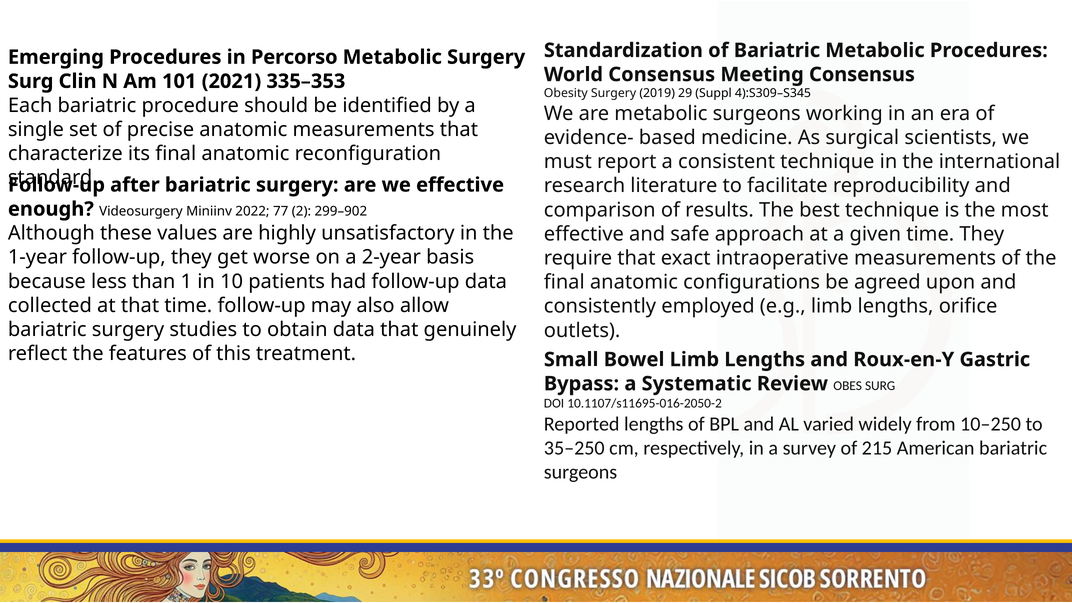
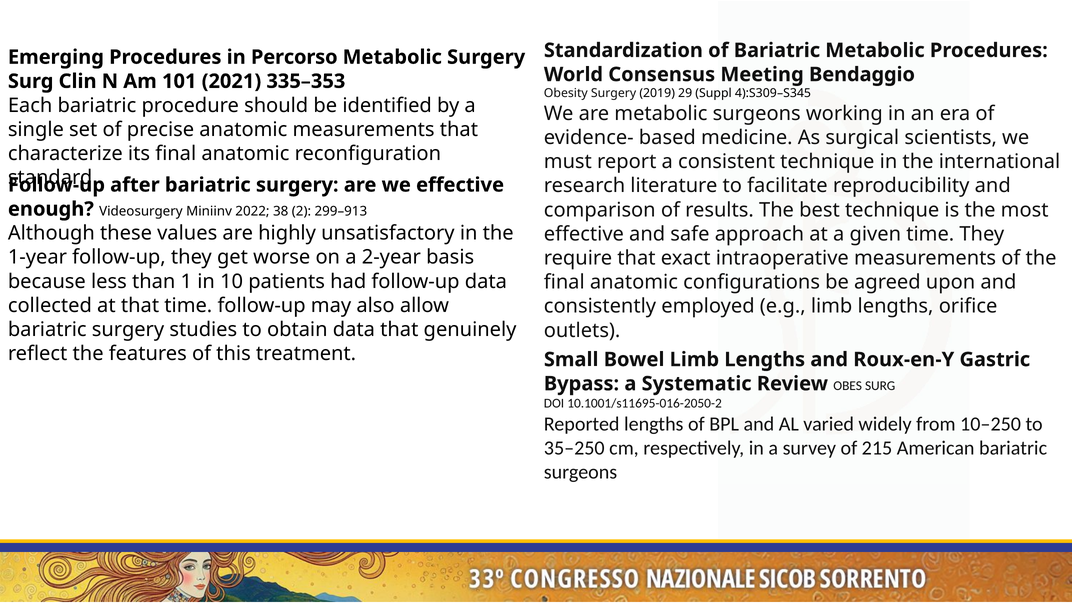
Meeting Consensus: Consensus -> Bendaggio
77: 77 -> 38
299–902: 299–902 -> 299–913
10.1107/s11695-016-2050-2: 10.1107/s11695-016-2050-2 -> 10.1001/s11695-016-2050-2
